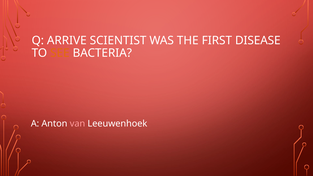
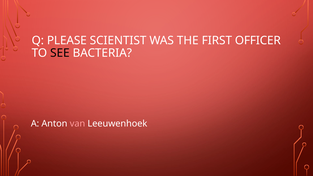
ARRIVE: ARRIVE -> PLEASE
DISEASE: DISEASE -> OFFICER
SEE colour: orange -> black
